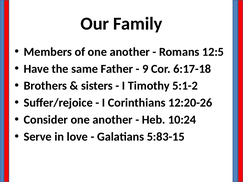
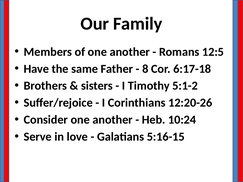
9: 9 -> 8
5:83-15: 5:83-15 -> 5:16-15
